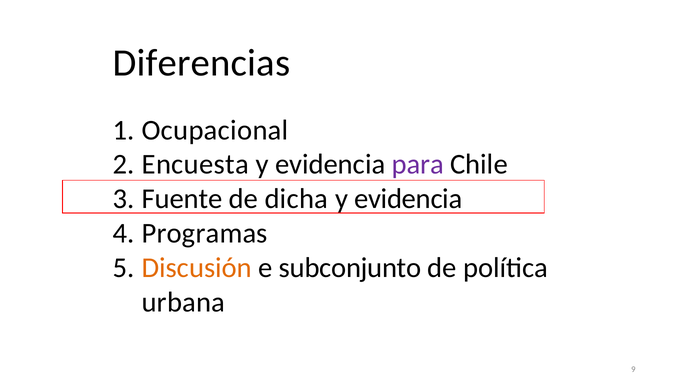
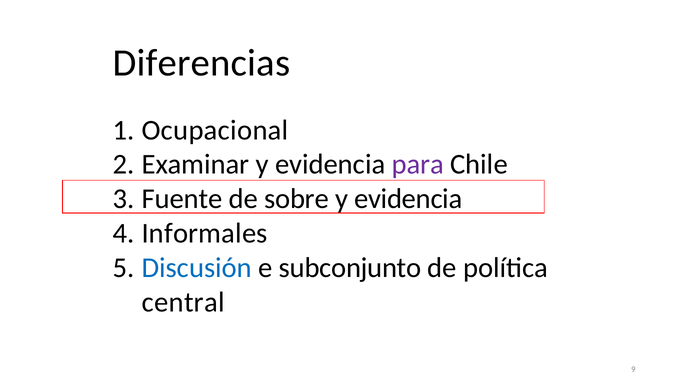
Encuesta: Encuesta -> Examinar
dicha: dicha -> sobre
Programas: Programas -> Informales
Discusión colour: orange -> blue
urbana: urbana -> central
